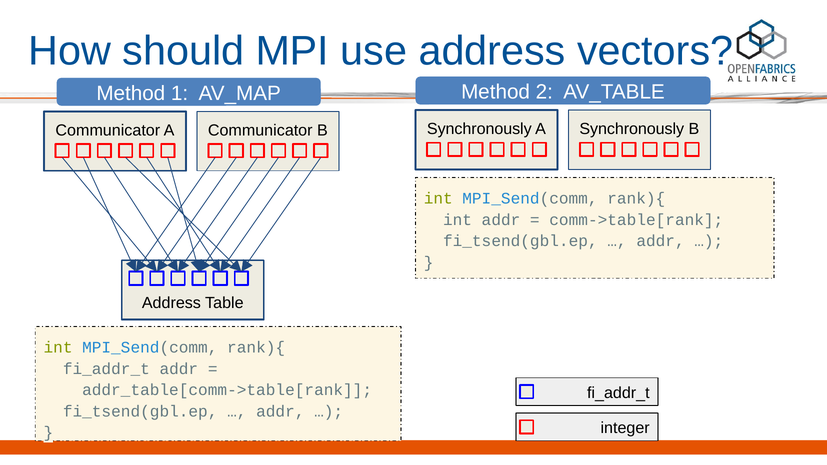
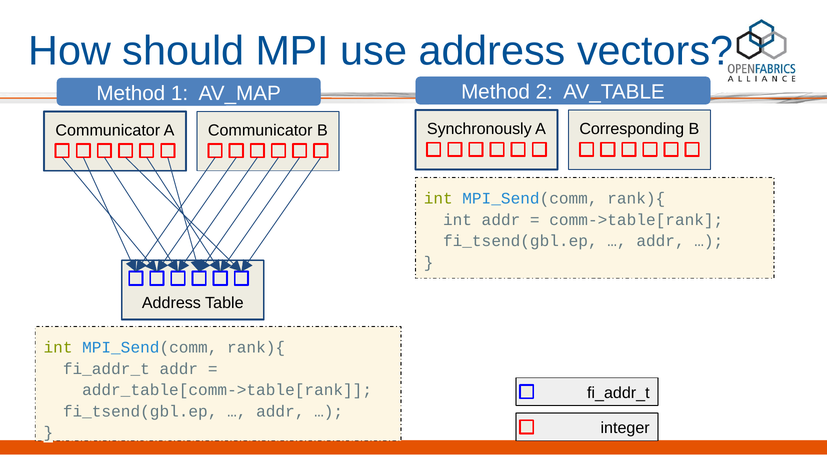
A Synchronously: Synchronously -> Corresponding
